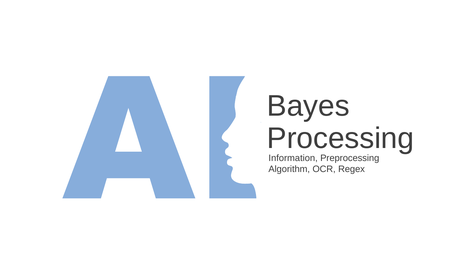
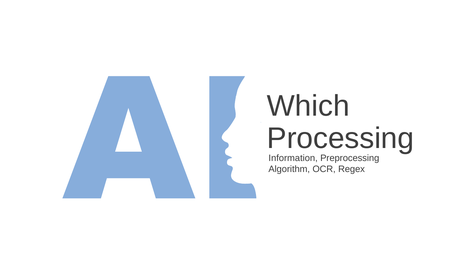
Bayes: Bayes -> Which
